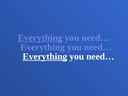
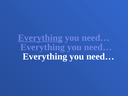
Everything at (45, 56) underline: present -> none
